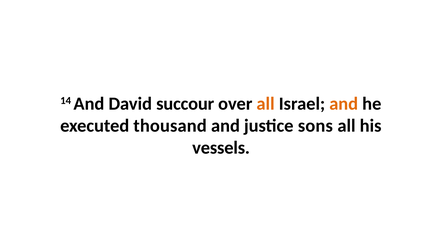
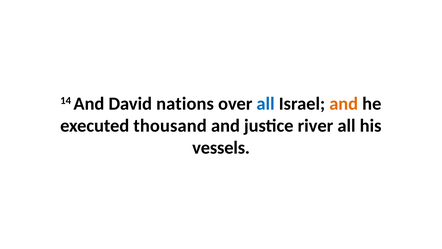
succour: succour -> nations
all at (266, 103) colour: orange -> blue
sons: sons -> river
